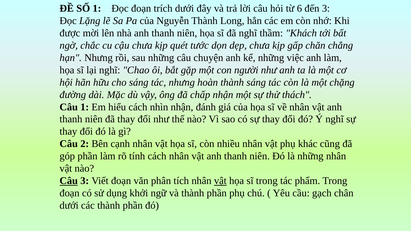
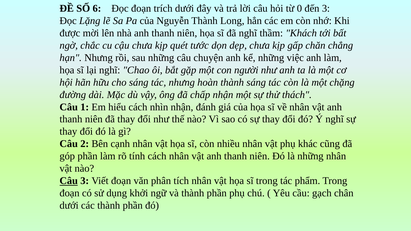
SỐ 1: 1 -> 6
6: 6 -> 0
vật at (220, 181) underline: present -> none
